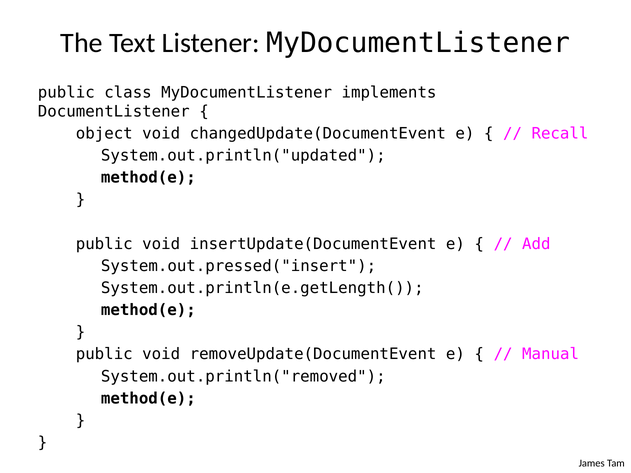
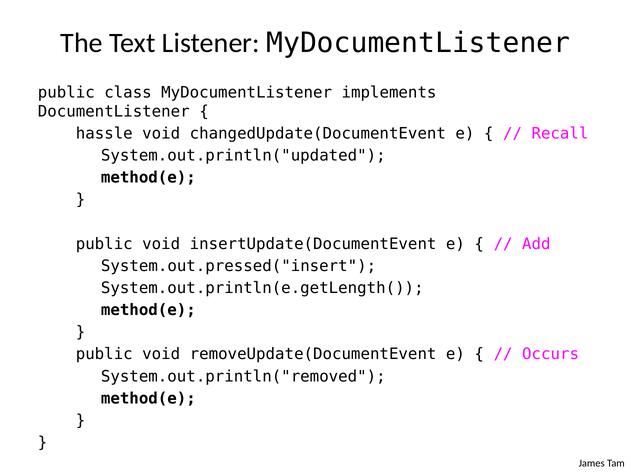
object: object -> hassle
Manual: Manual -> Occurs
